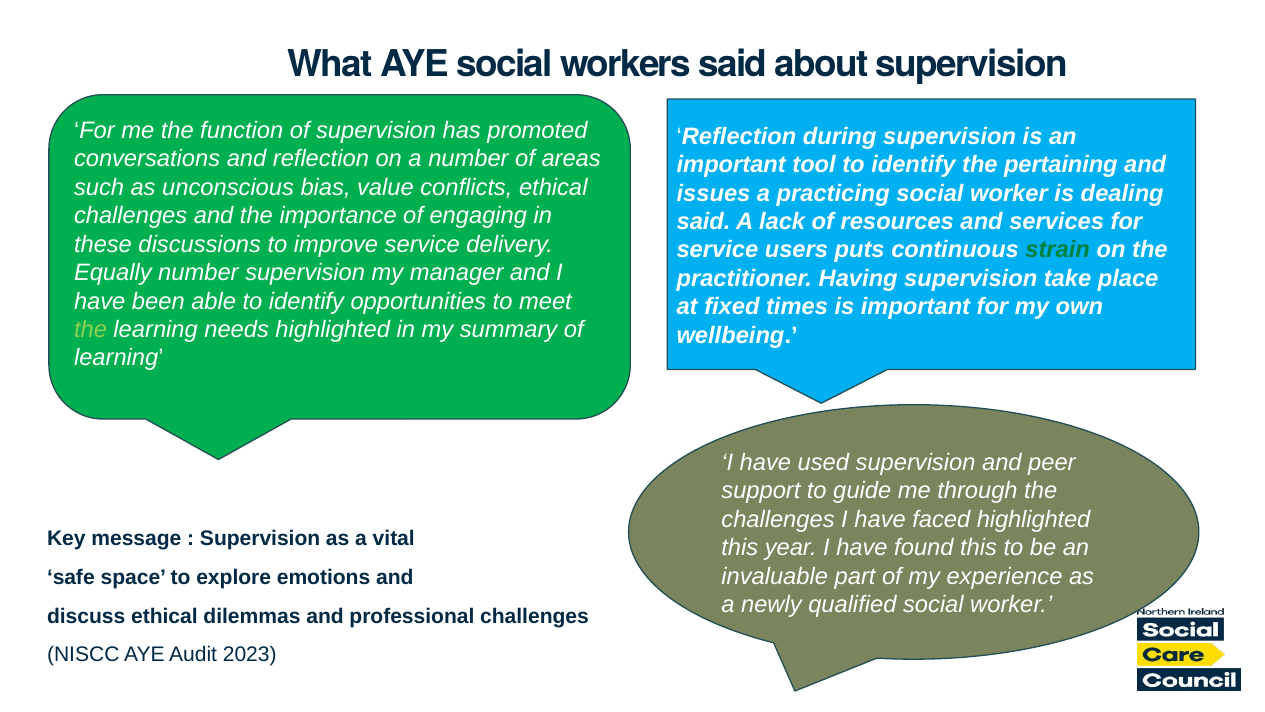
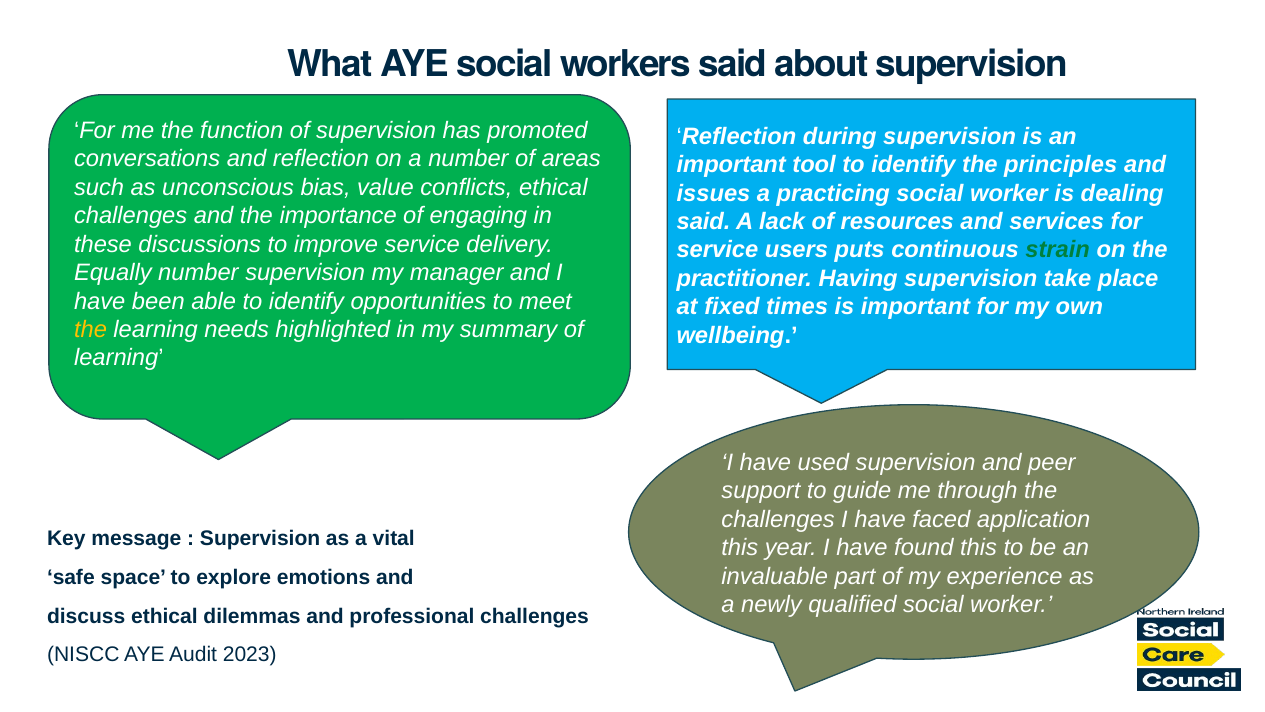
pertaining: pertaining -> principles
the at (90, 329) colour: light green -> yellow
faced highlighted: highlighted -> application
